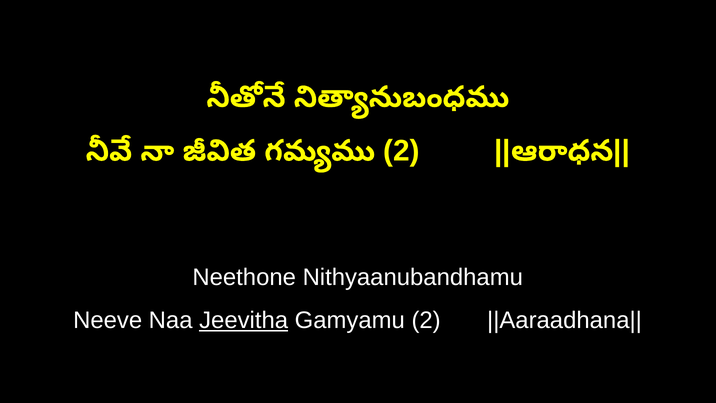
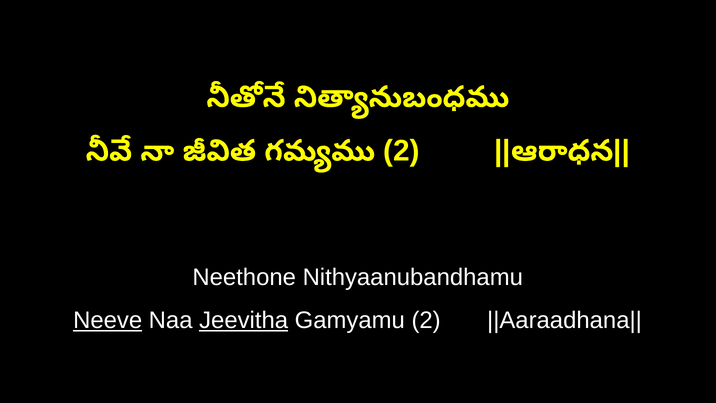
Neeve underline: none -> present
